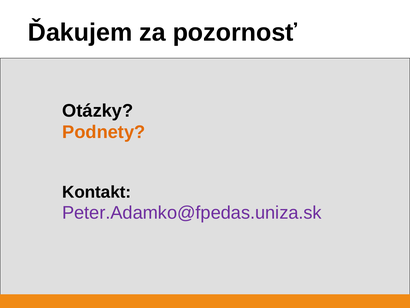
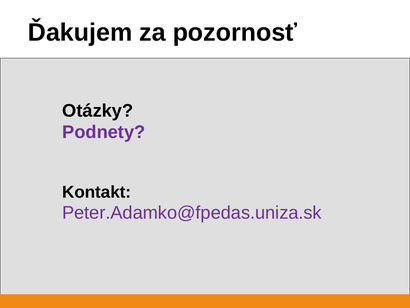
Podnety colour: orange -> purple
